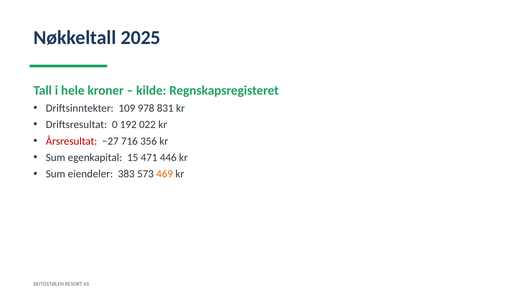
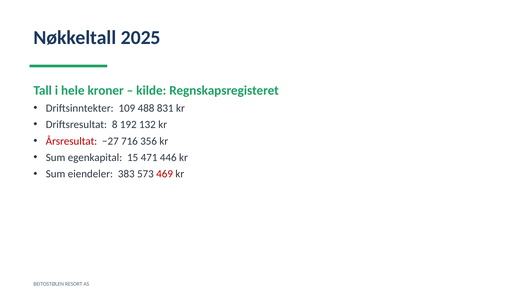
978: 978 -> 488
0: 0 -> 8
022: 022 -> 132
469 colour: orange -> red
